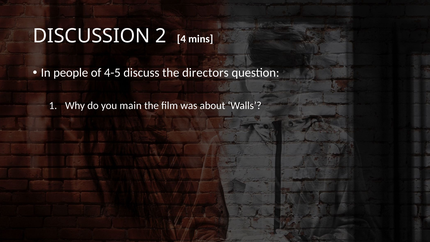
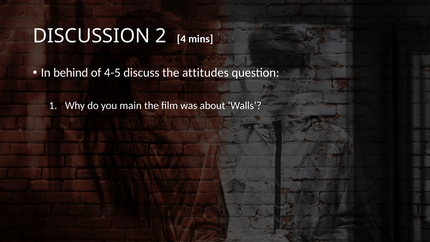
people: people -> behind
directors: directors -> attitudes
